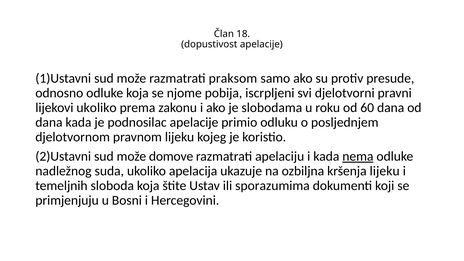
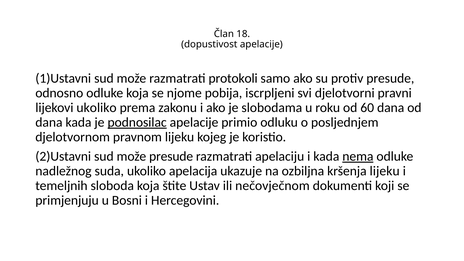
praksom: praksom -> protokoli
podnosilac underline: none -> present
može domove: domove -> presude
sporazumima: sporazumima -> nečovječnom
